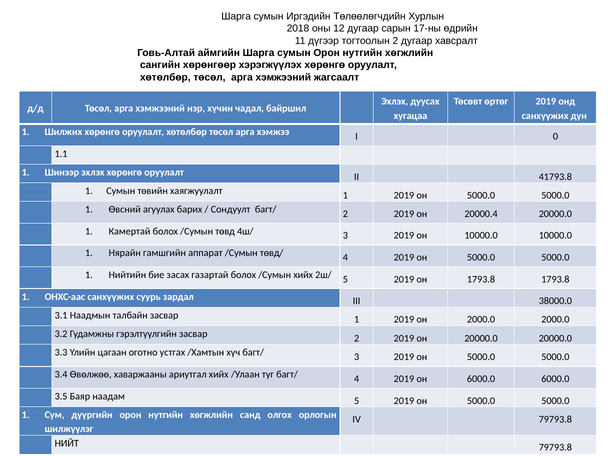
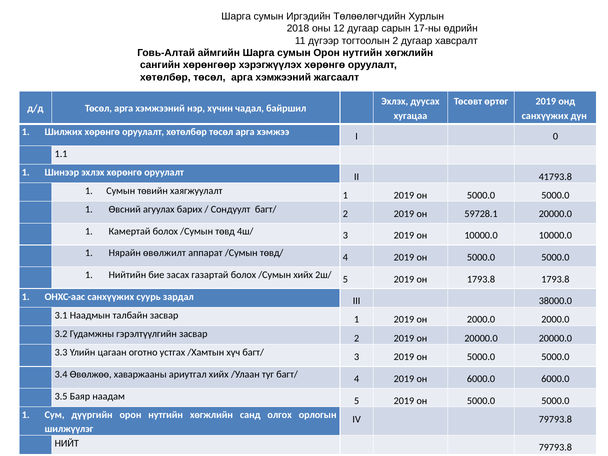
20000.4: 20000.4 -> 59728.1
гамшгийн: гамшгийн -> өвөлжилт
